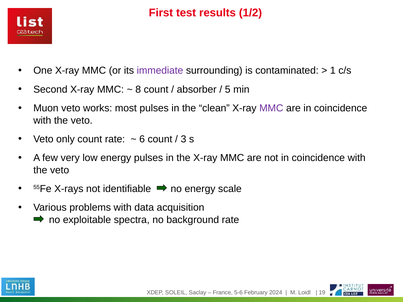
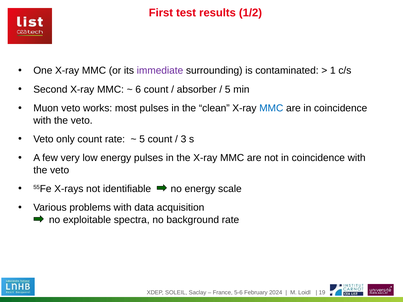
8: 8 -> 6
MMC at (271, 108) colour: purple -> blue
6 at (142, 139): 6 -> 5
